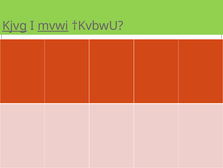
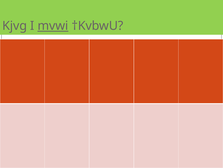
Kjvg underline: present -> none
